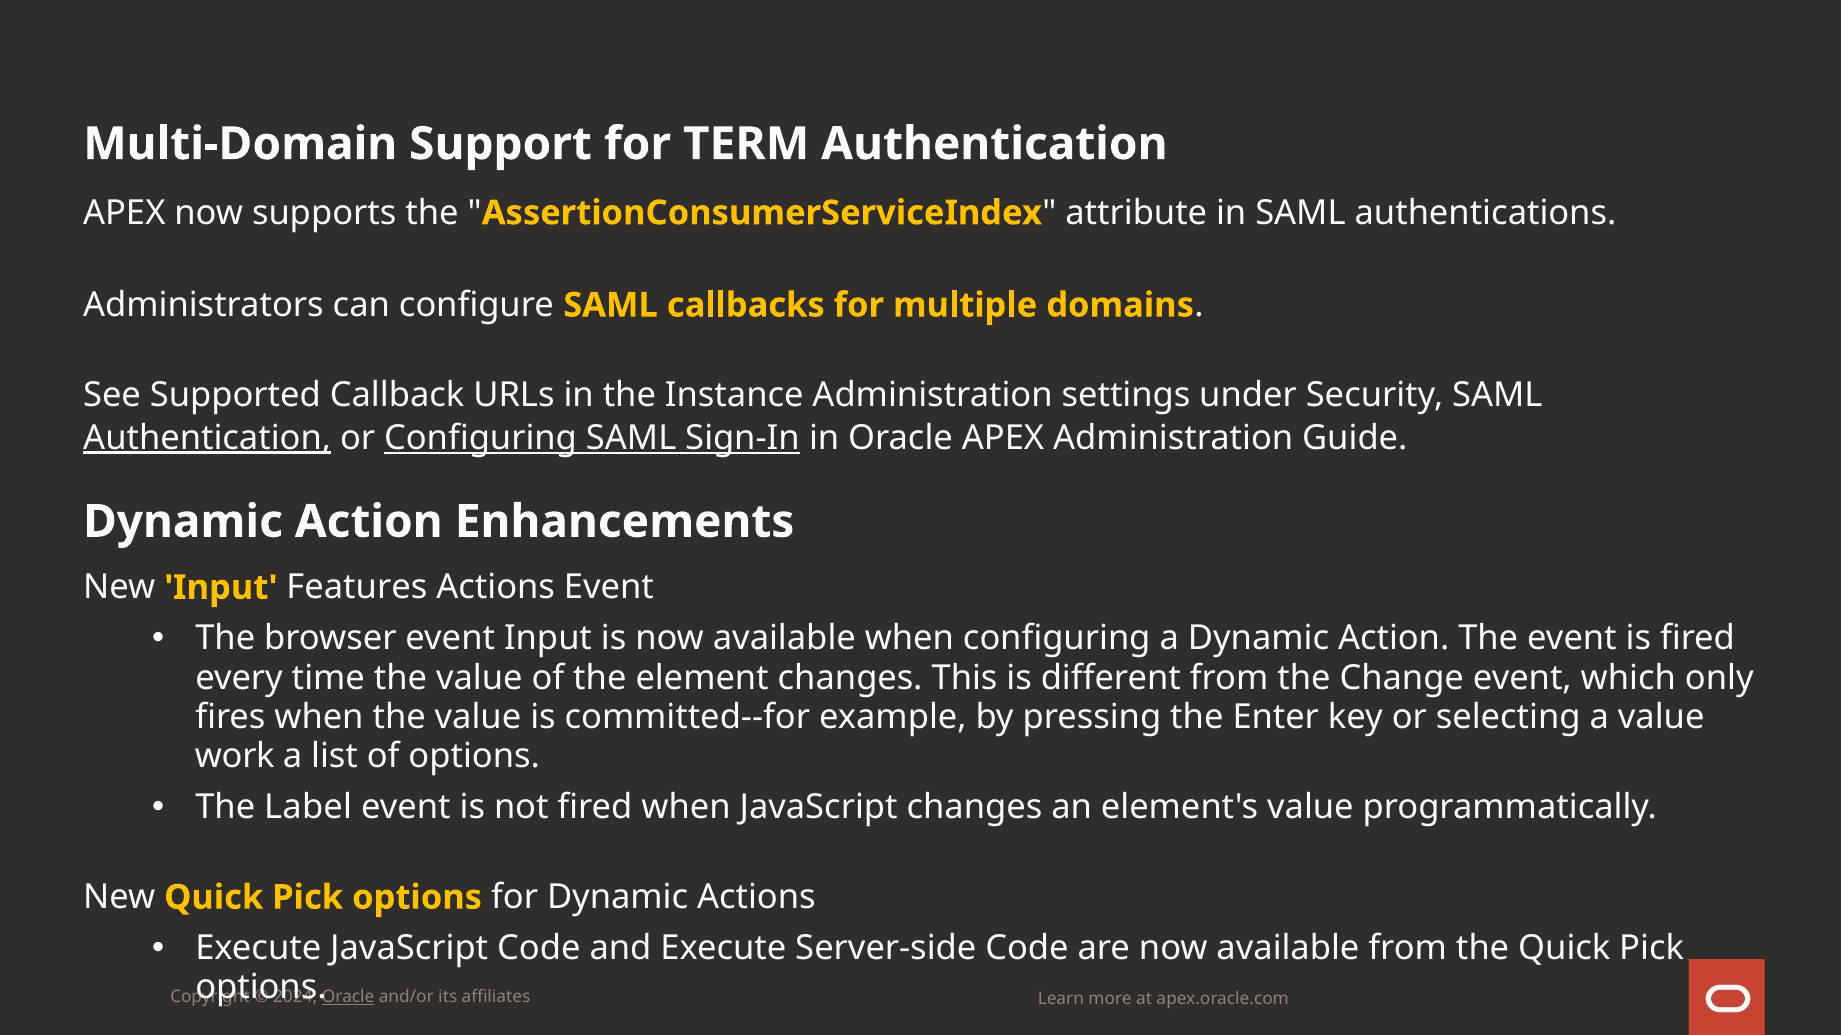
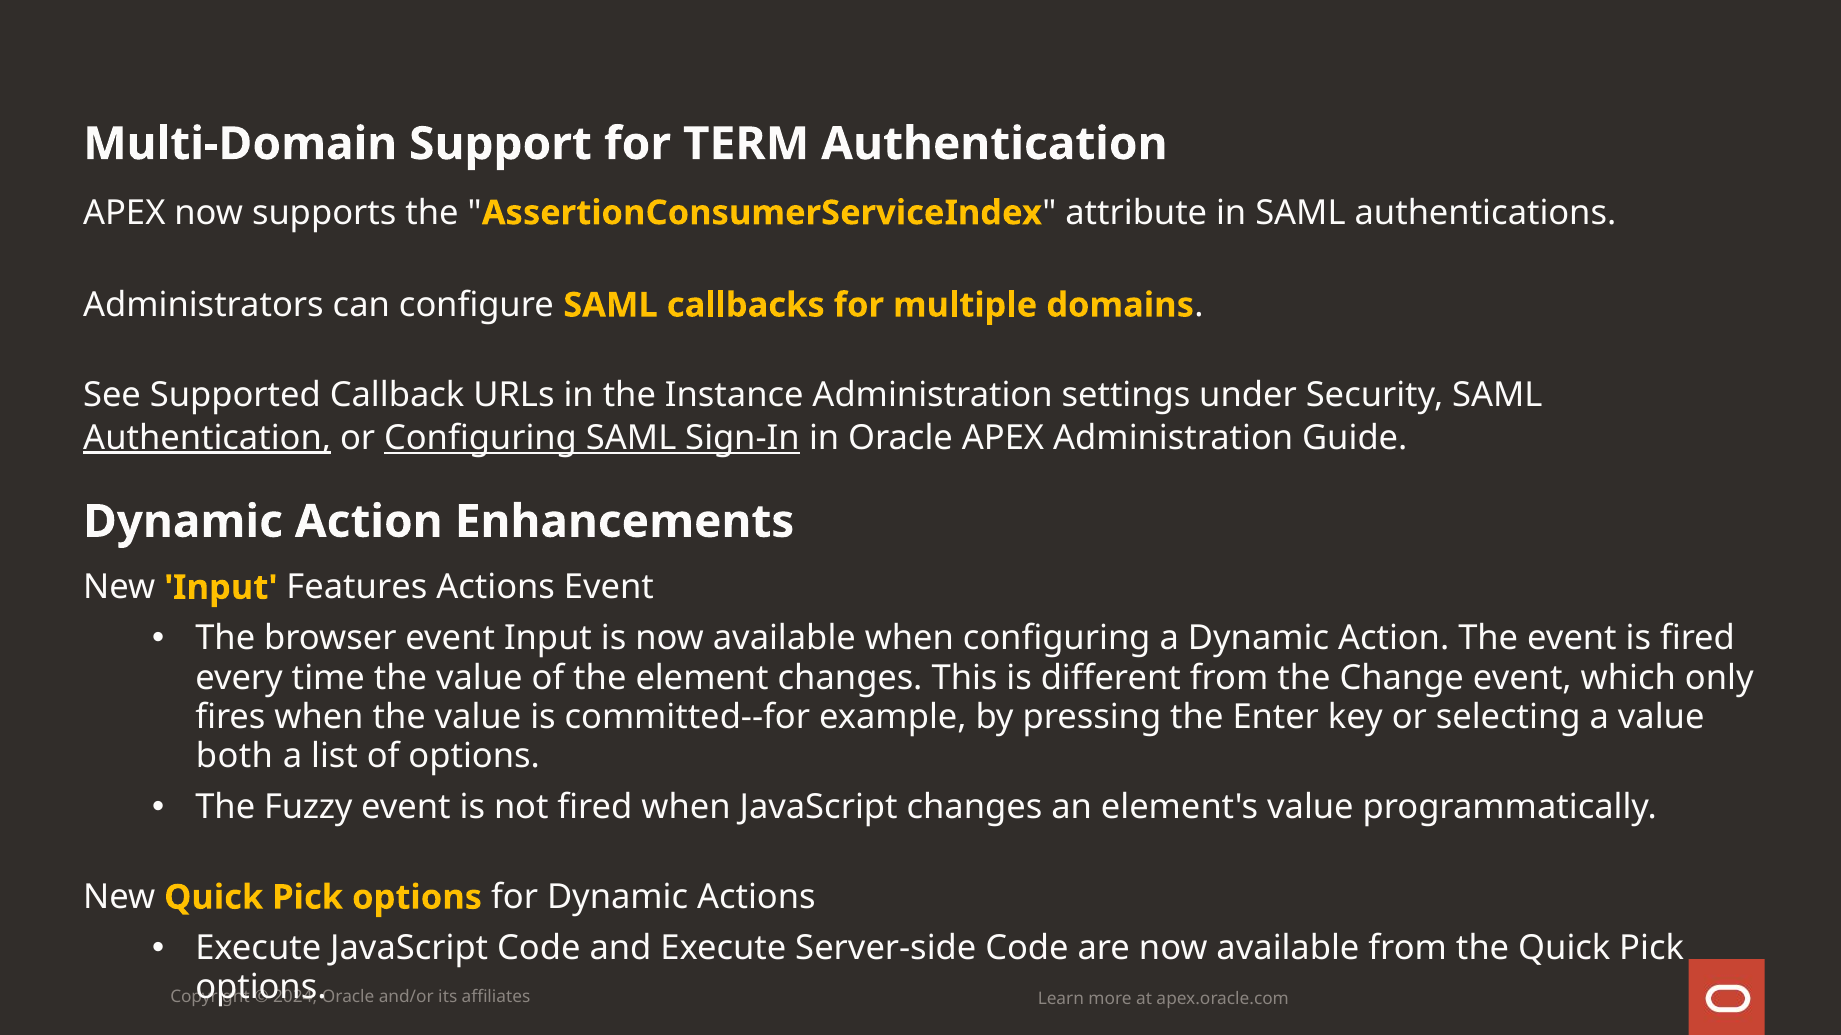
work: work -> both
Label: Label -> Fuzzy
Oracle at (348, 997) underline: present -> none
